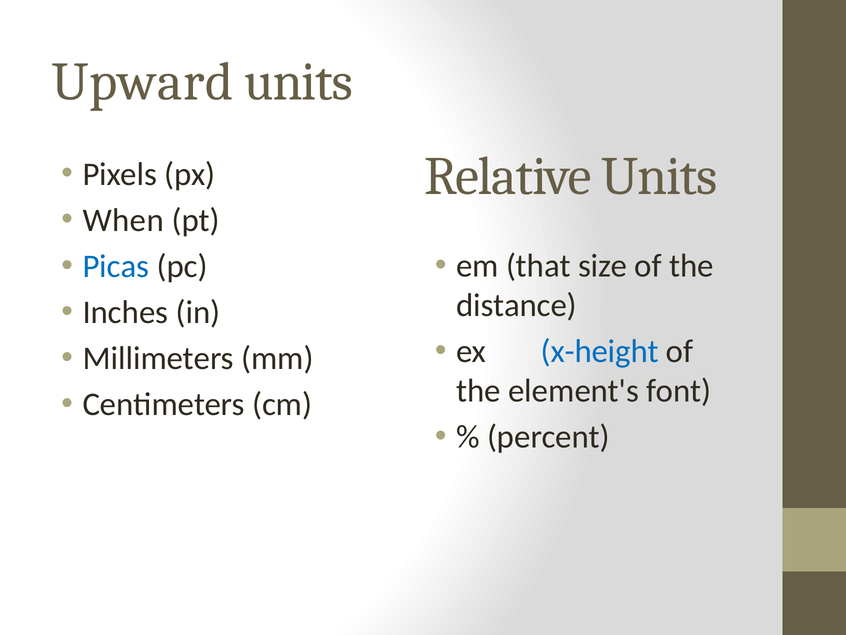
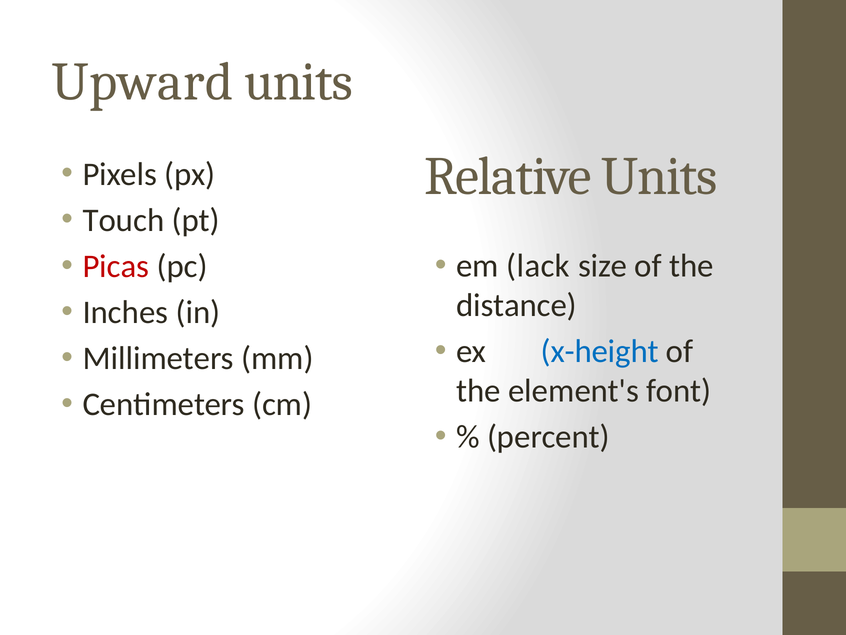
When: When -> Touch
that: that -> lack
Picas colour: blue -> red
